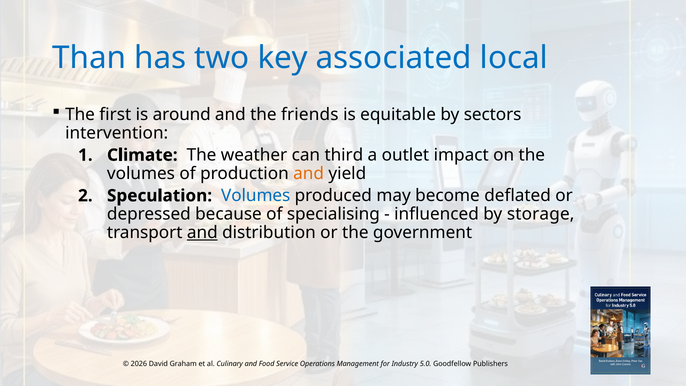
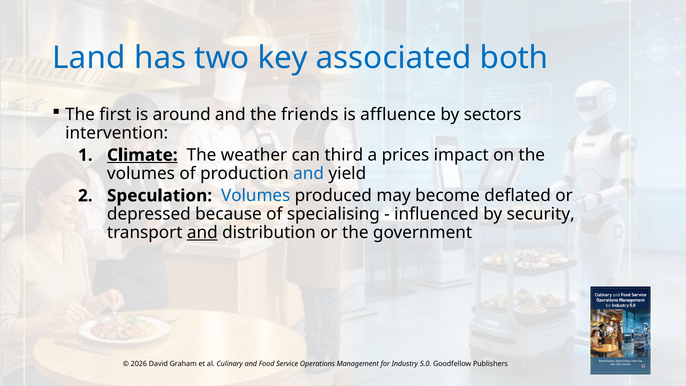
Than: Than -> Land
local: local -> both
equitable: equitable -> affluence
Climate underline: none -> present
outlet: outlet -> prices
and at (309, 174) colour: orange -> blue
storage: storage -> security
